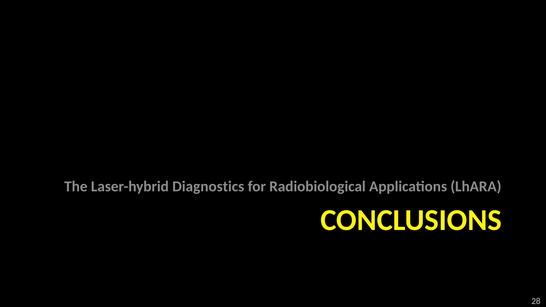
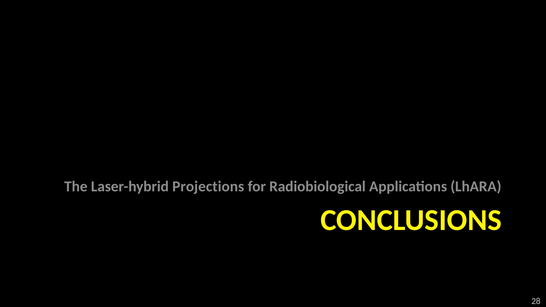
Diagnostics: Diagnostics -> Projections
